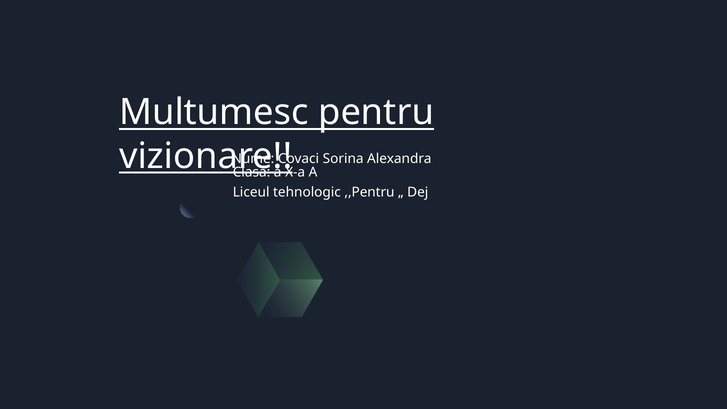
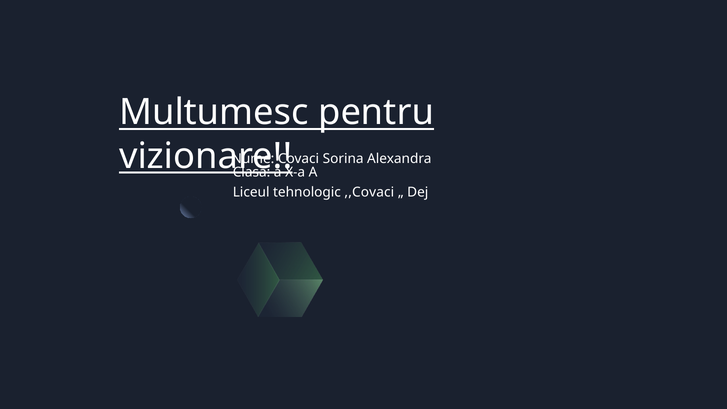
,,Pentru: ,,Pentru -> ,,Covaci
